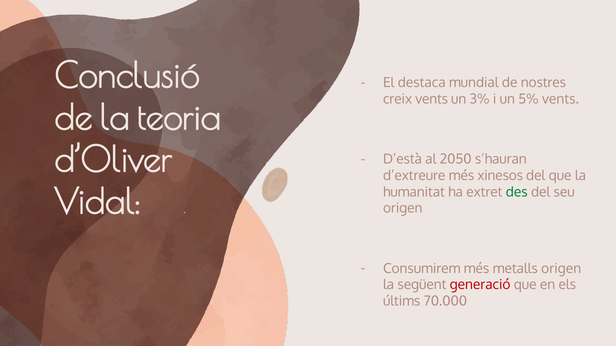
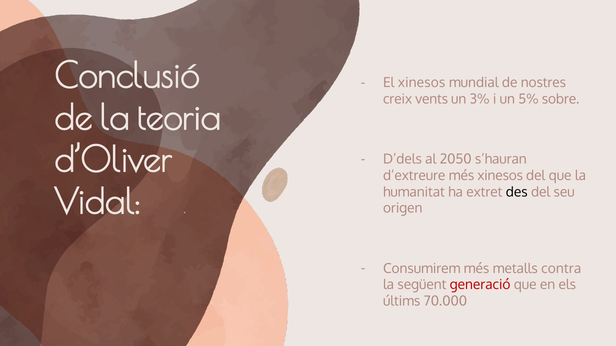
El destaca: destaca -> xinesos
5% vents: vents -> sobre
D’està: D’està -> D’dels
des colour: green -> black
metalls origen: origen -> contra
